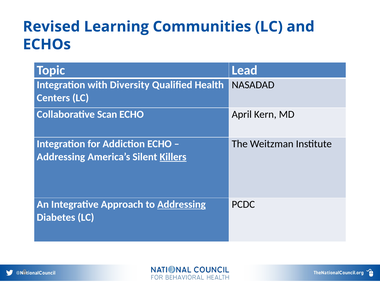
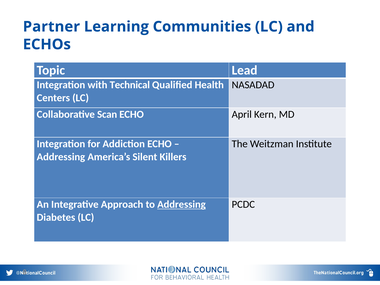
Revised: Revised -> Partner
Diversity: Diversity -> Technical
Killers underline: present -> none
